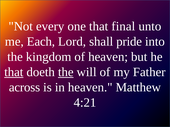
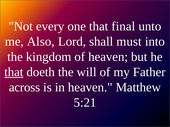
Each: Each -> Also
pride: pride -> must
the at (66, 72) underline: present -> none
4:21: 4:21 -> 5:21
